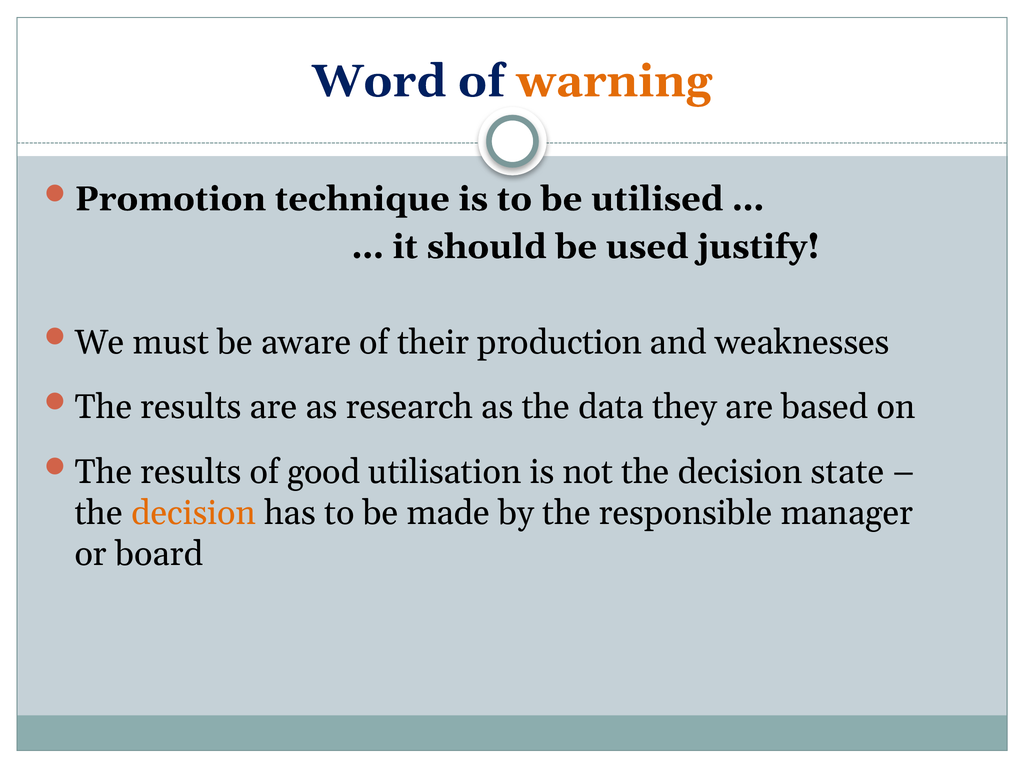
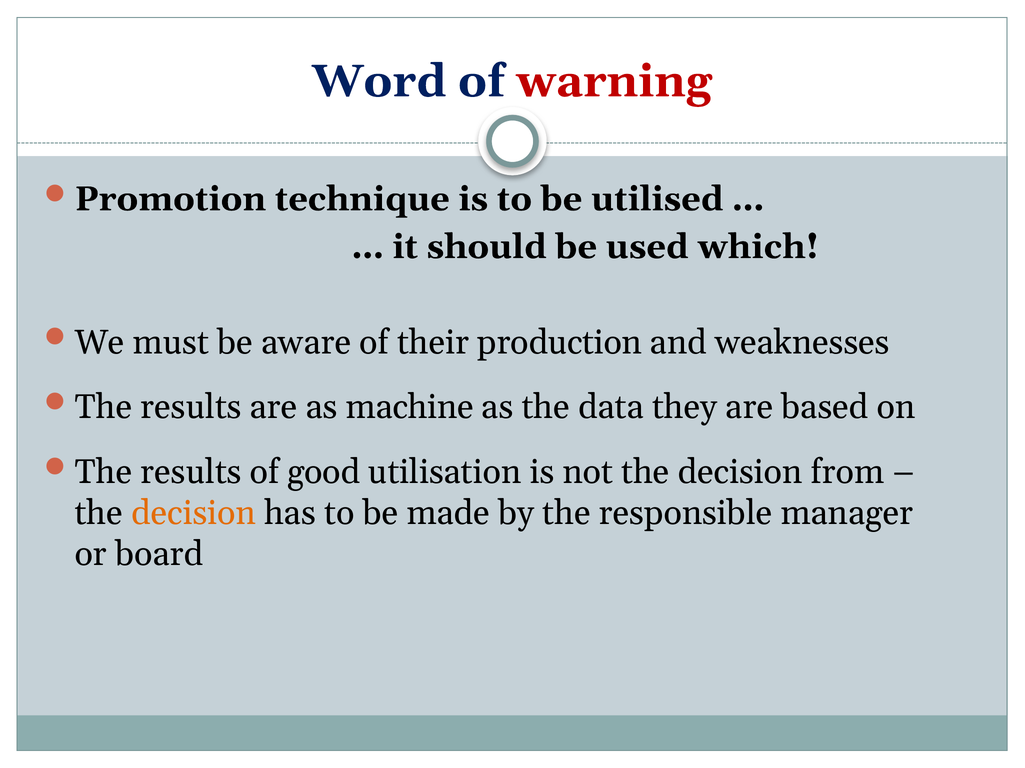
warning colour: orange -> red
justify: justify -> which
research: research -> machine
state: state -> from
